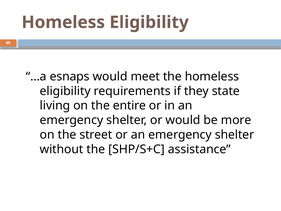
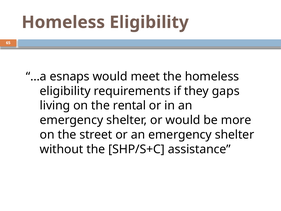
state: state -> gaps
entire: entire -> rental
